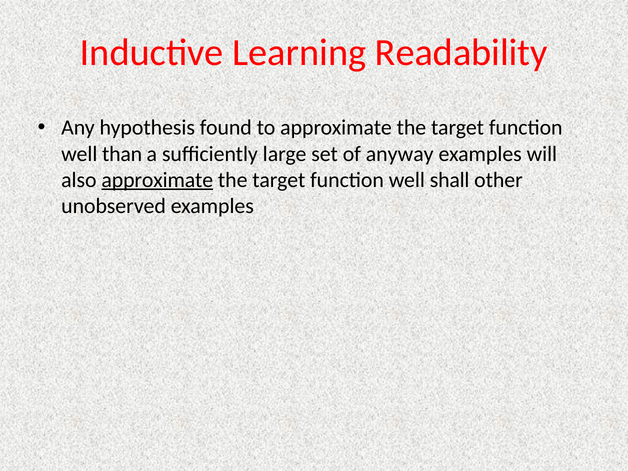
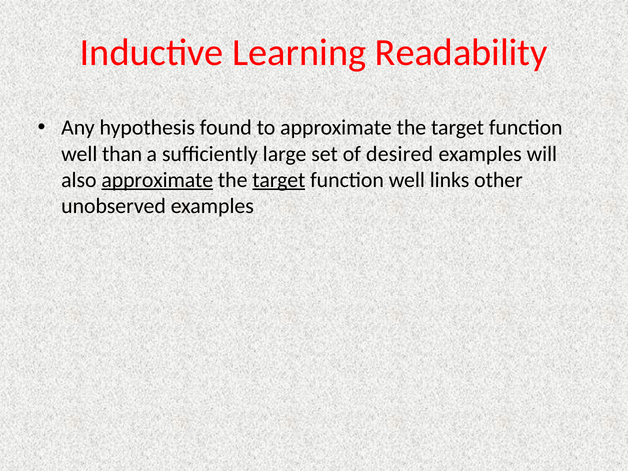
anyway: anyway -> desired
target at (279, 180) underline: none -> present
shall: shall -> links
